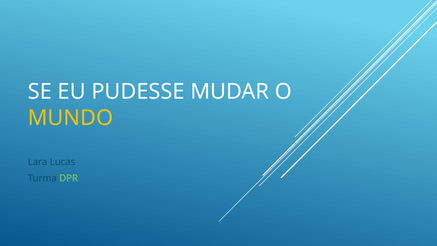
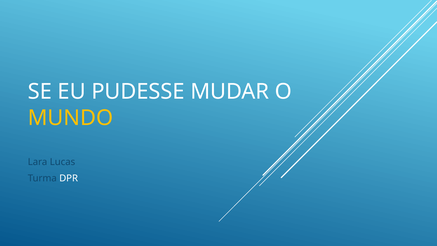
DPR colour: light green -> white
